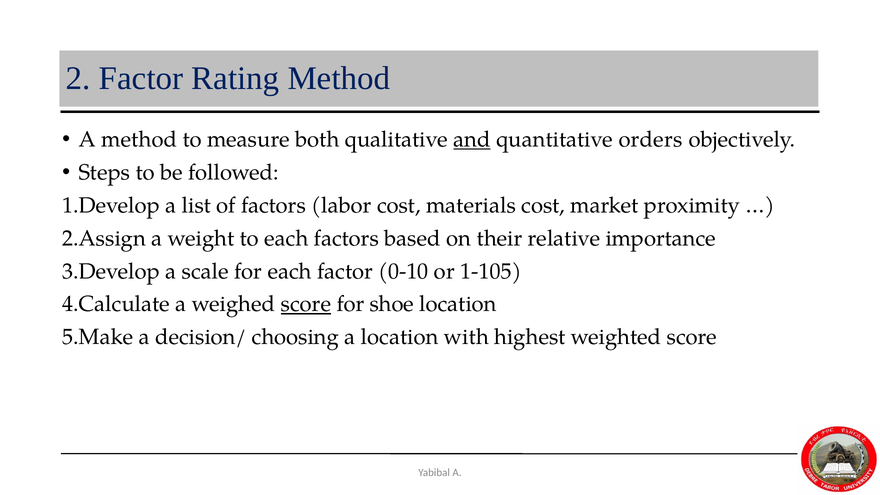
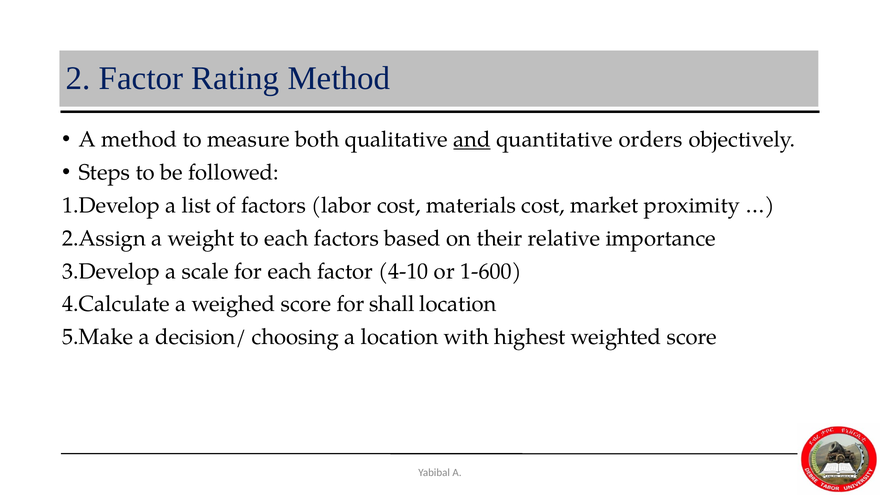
0-10: 0-10 -> 4-10
1-105: 1-105 -> 1-600
score at (306, 304) underline: present -> none
shoe: shoe -> shall
